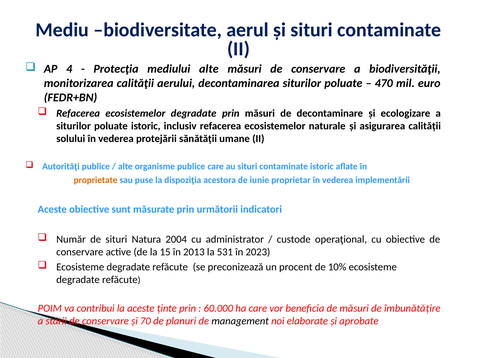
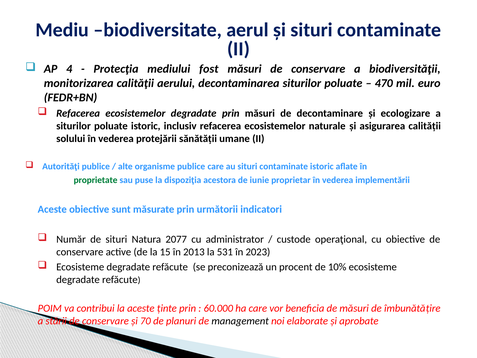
mediului alte: alte -> fost
proprietate colour: orange -> green
2004: 2004 -> 2077
